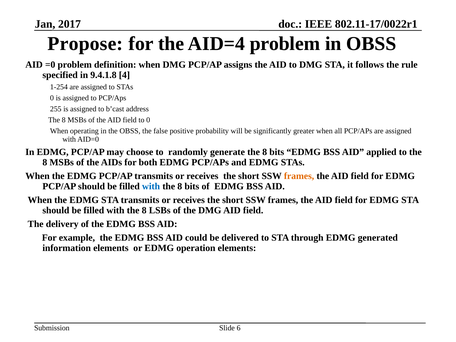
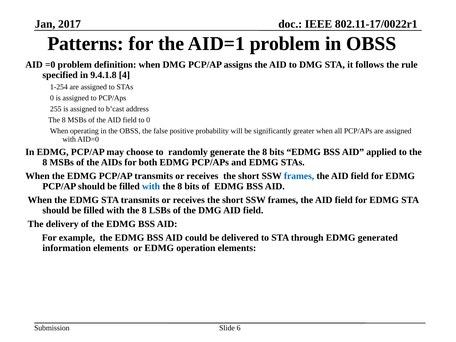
Propose: Propose -> Patterns
AID=4: AID=4 -> AID=1
frames at (299, 176) colour: orange -> blue
